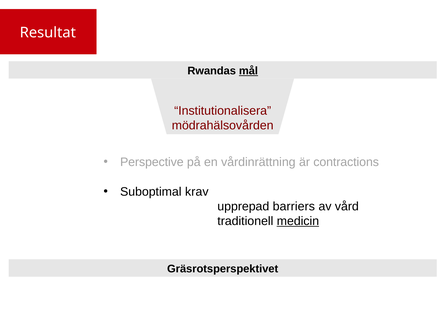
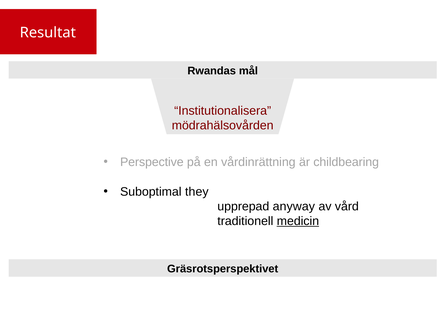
mål underline: present -> none
contractions: contractions -> childbearing
krav: krav -> they
barriers: barriers -> anyway
